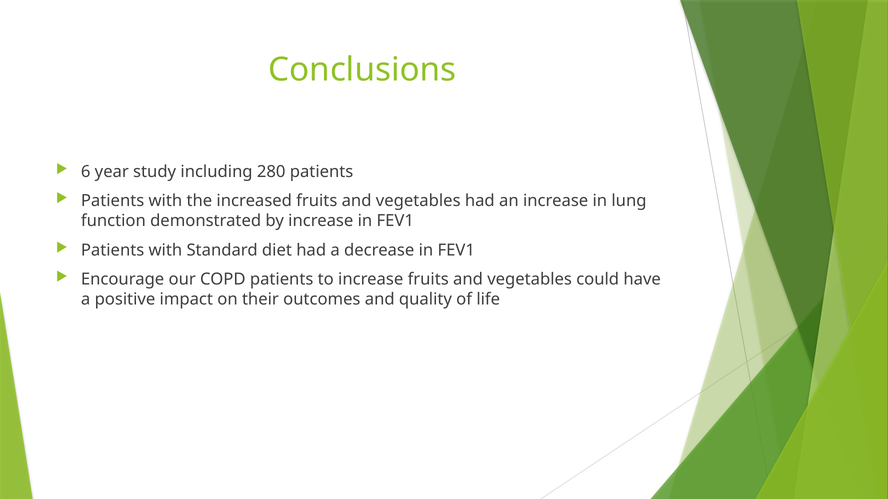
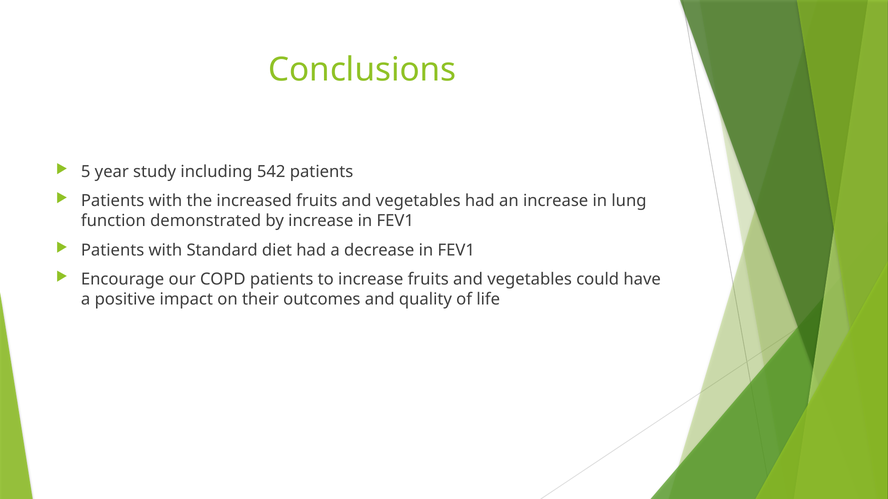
6: 6 -> 5
280: 280 -> 542
